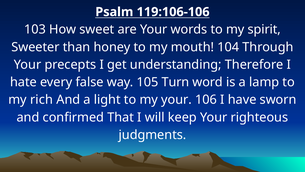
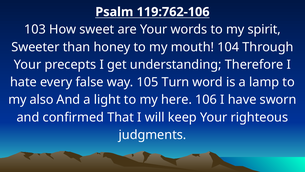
119:106-106: 119:106-106 -> 119:762-106
rich: rich -> also
my your: your -> here
